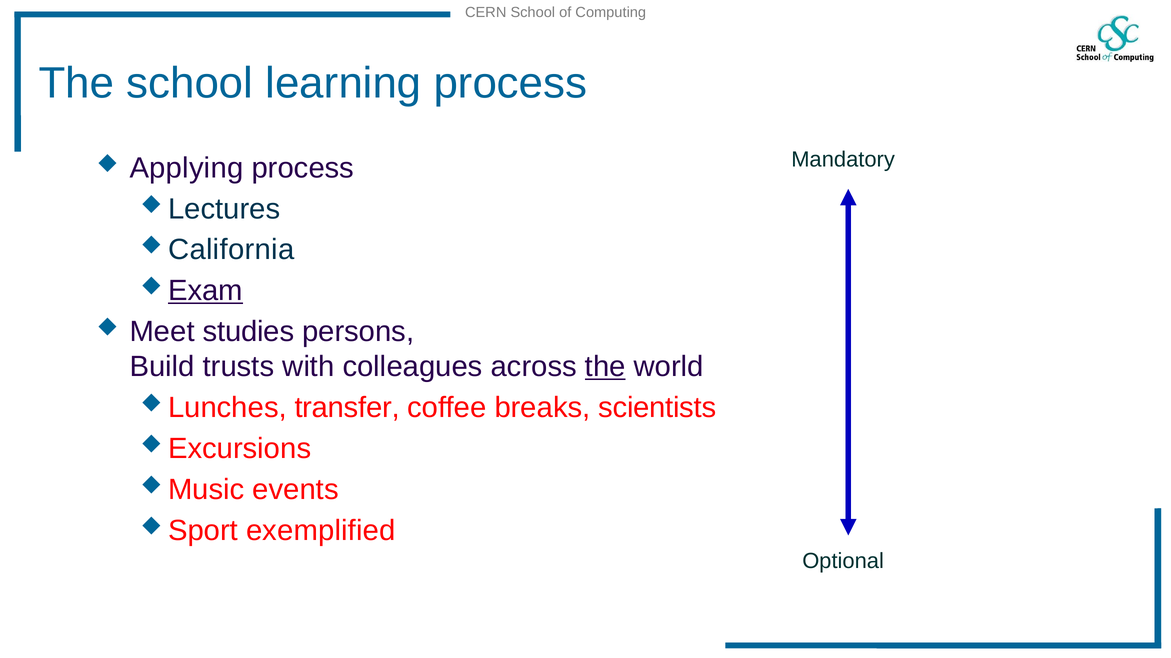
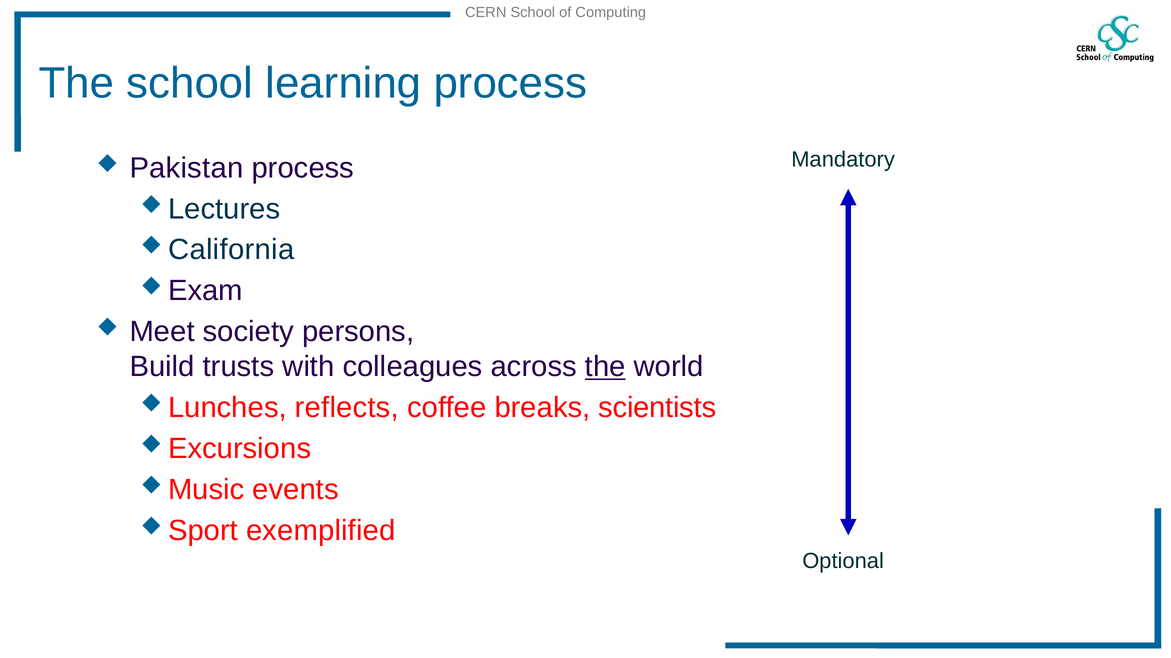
Applying: Applying -> Pakistan
Exam underline: present -> none
studies: studies -> society
transfer: transfer -> reflects
